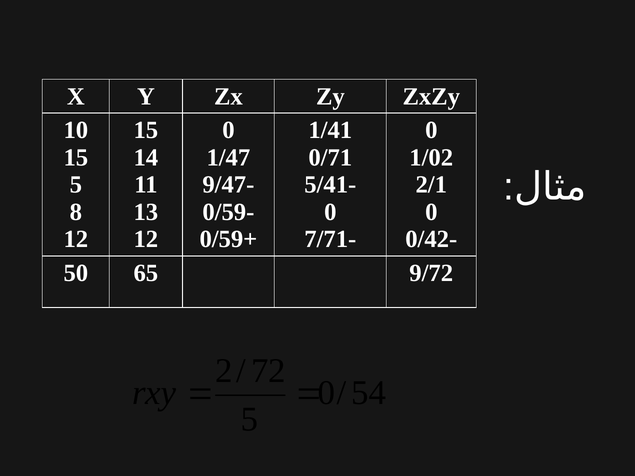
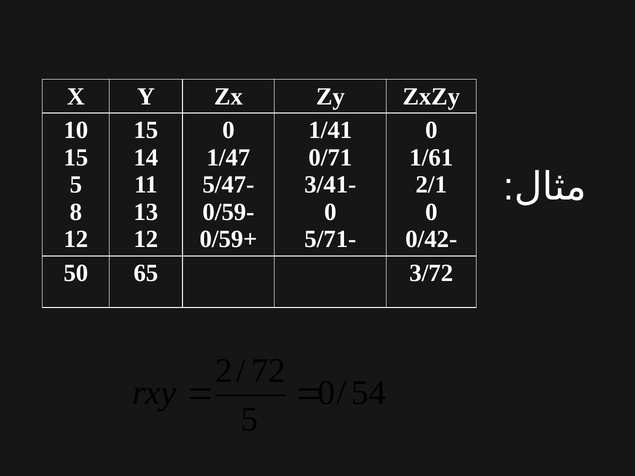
1/02: 1/02 -> 1/61
9/47: 9/47 -> 5/47
5/41: 5/41 -> 3/41
7/71: 7/71 -> 5/71
9/72: 9/72 -> 3/72
